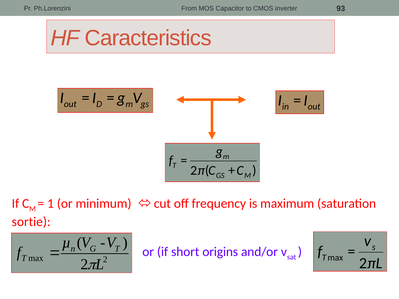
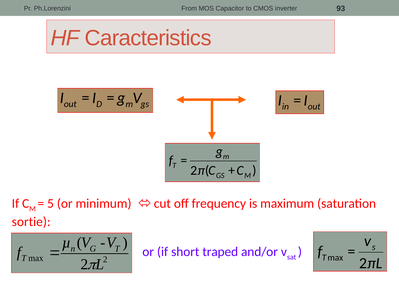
1: 1 -> 5
origins: origins -> traped
